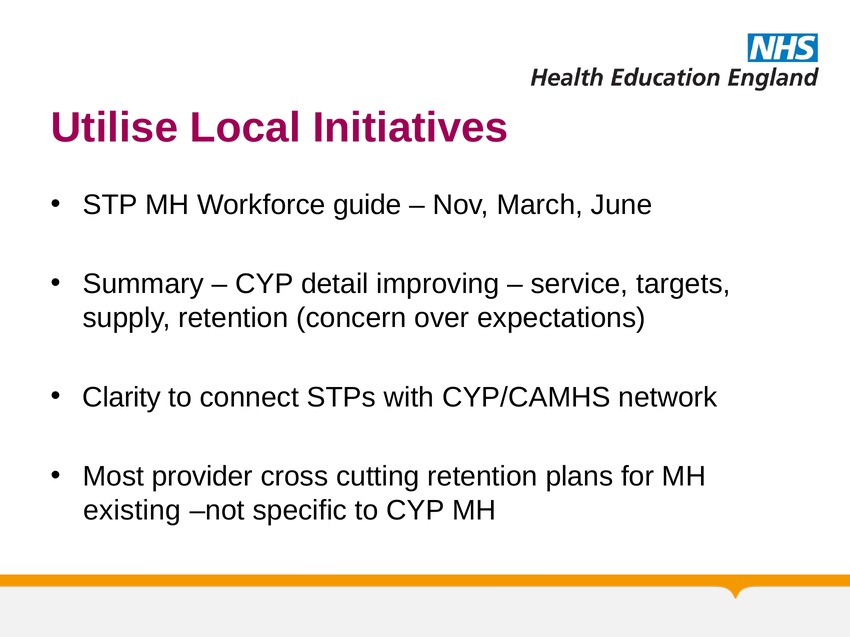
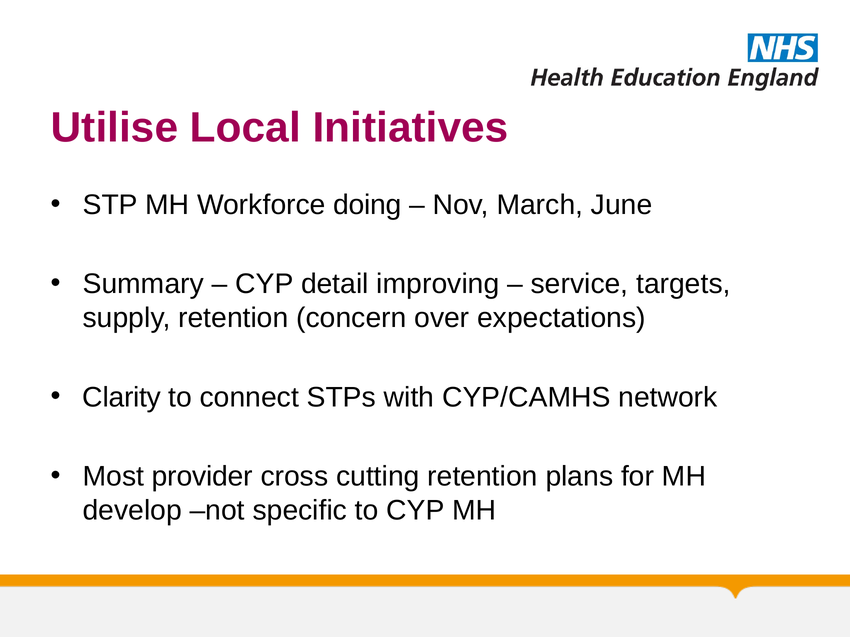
guide: guide -> doing
existing: existing -> develop
